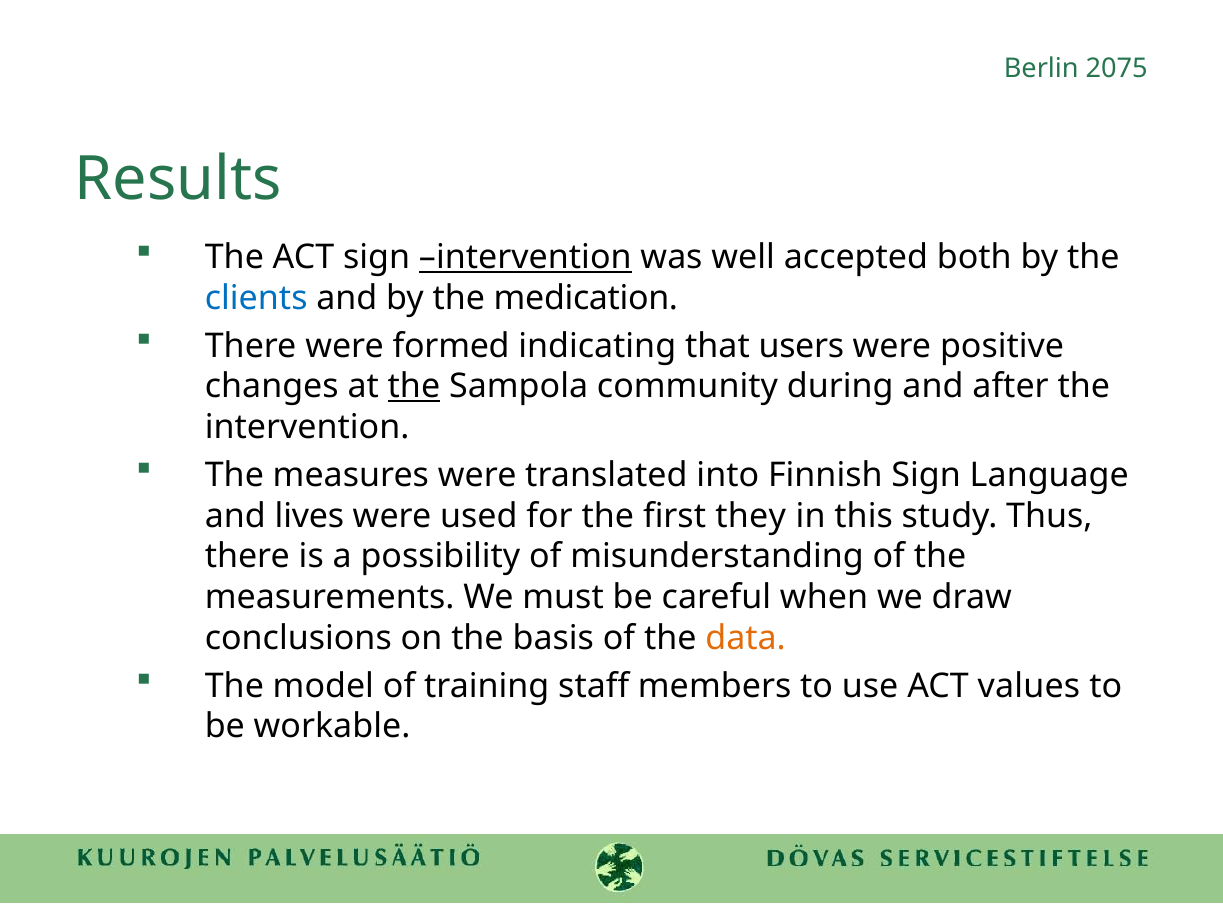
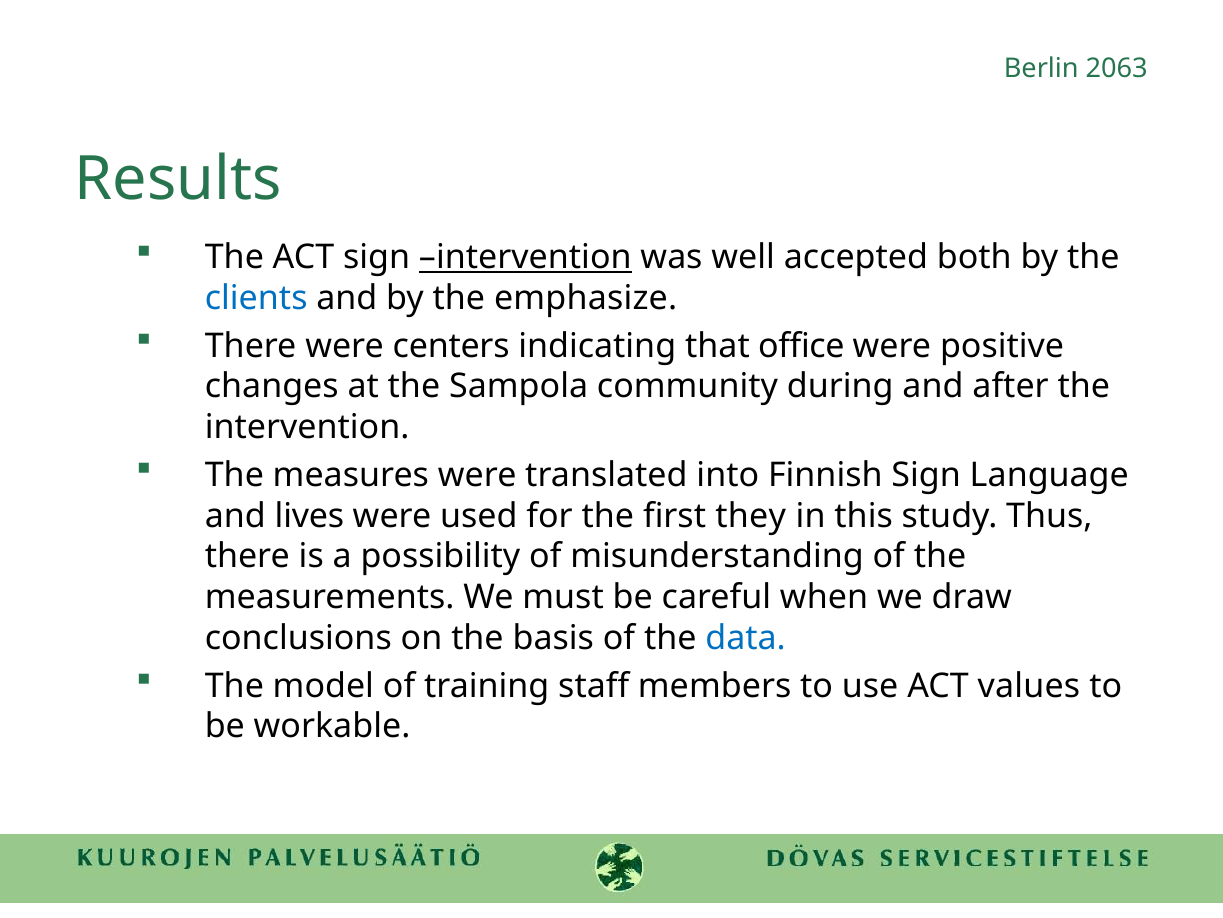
2075: 2075 -> 2063
medication: medication -> emphasize
formed: formed -> centers
users: users -> office
the at (414, 386) underline: present -> none
data colour: orange -> blue
